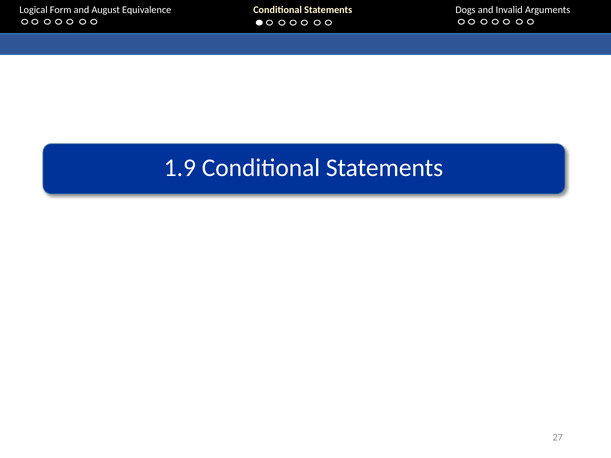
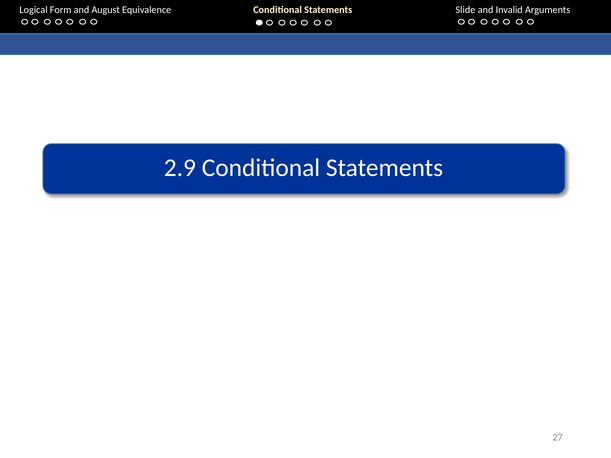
Dogs: Dogs -> Slide
1.9: 1.9 -> 2.9
